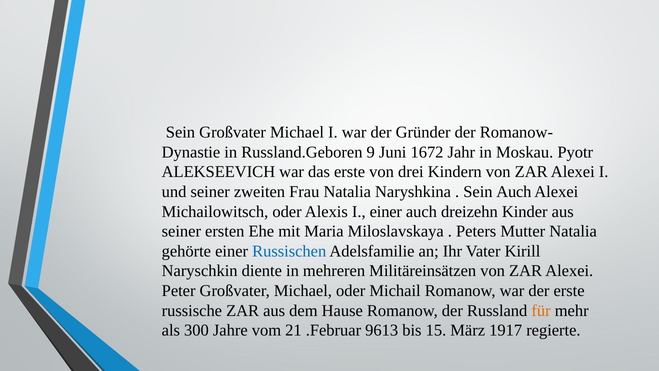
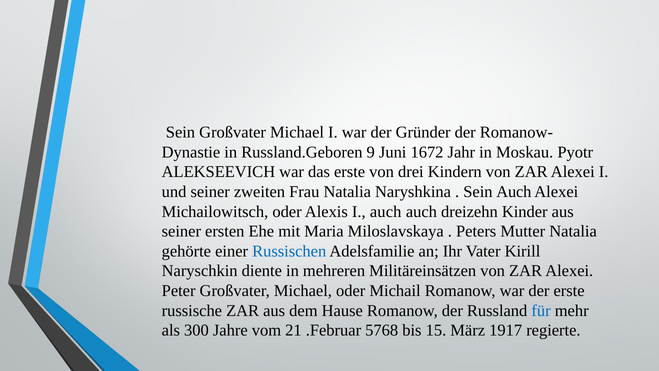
I einer: einer -> auch
für colour: orange -> blue
9613: 9613 -> 5768
